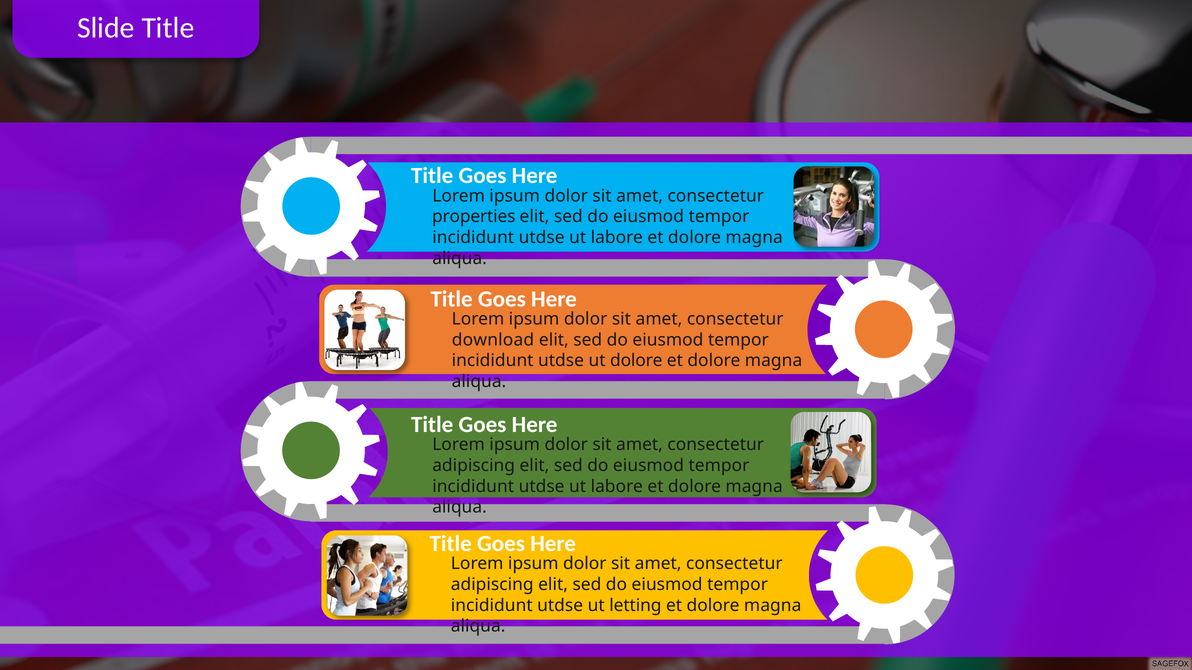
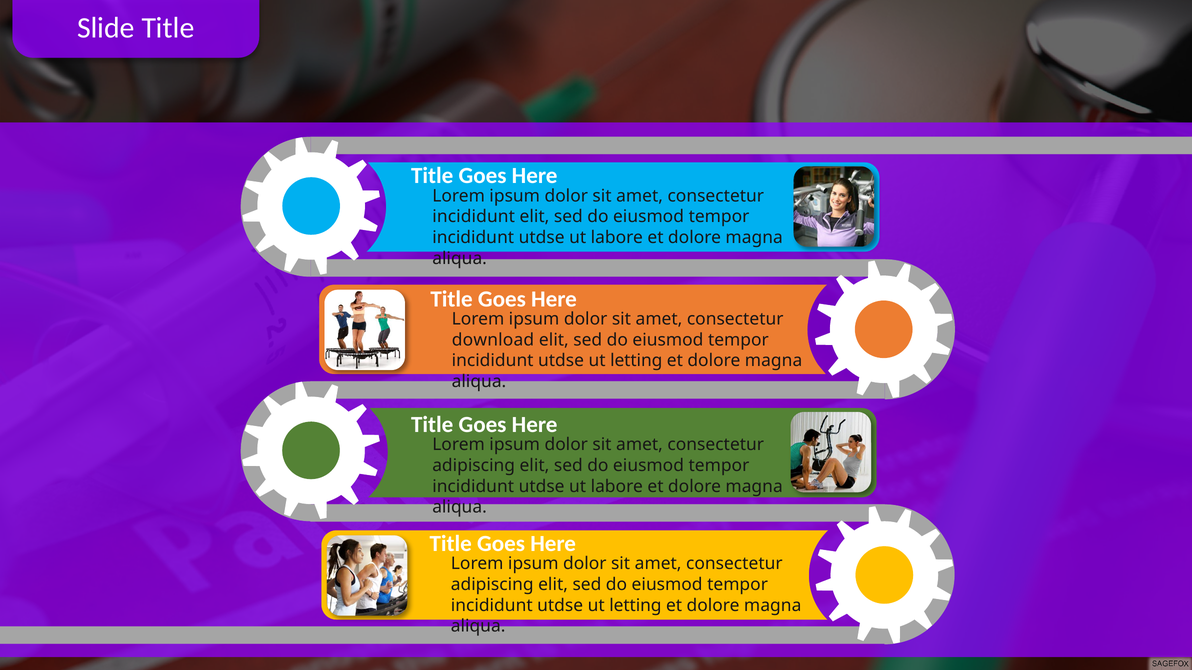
properties at (474, 217): properties -> incididunt
dolore at (636, 361): dolore -> letting
